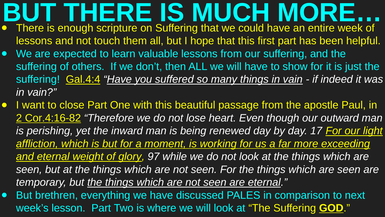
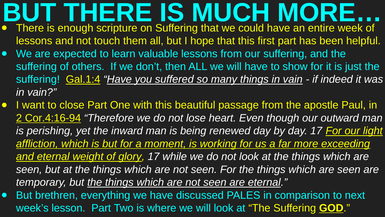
Gal.4:4: Gal.4:4 -> Gal.1:4
Cor.4:16-82: Cor.4:16-82 -> Cor.4:16-94
glory 97: 97 -> 17
